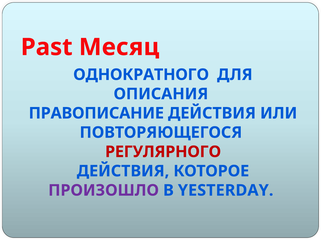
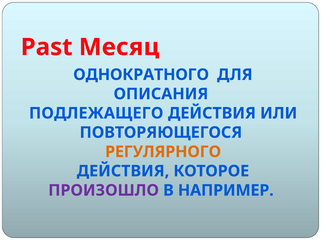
ПРАВОПИСАНИЕ: ПРАВОПИСАНИЕ -> ПОДЛЕЖАЩЕГО
РЕГУЛЯРНОГО colour: red -> orange
YESTERDAY: YESTERDAY -> НАПРИМЕР
